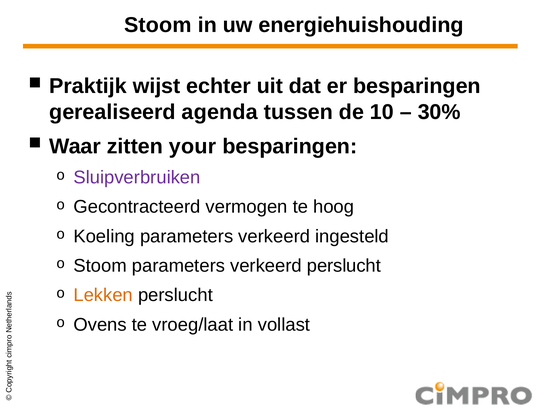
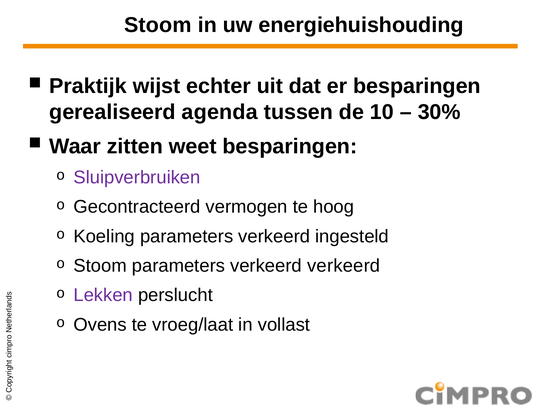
your: your -> weet
verkeerd perslucht: perslucht -> verkeerd
Lekken colour: orange -> purple
